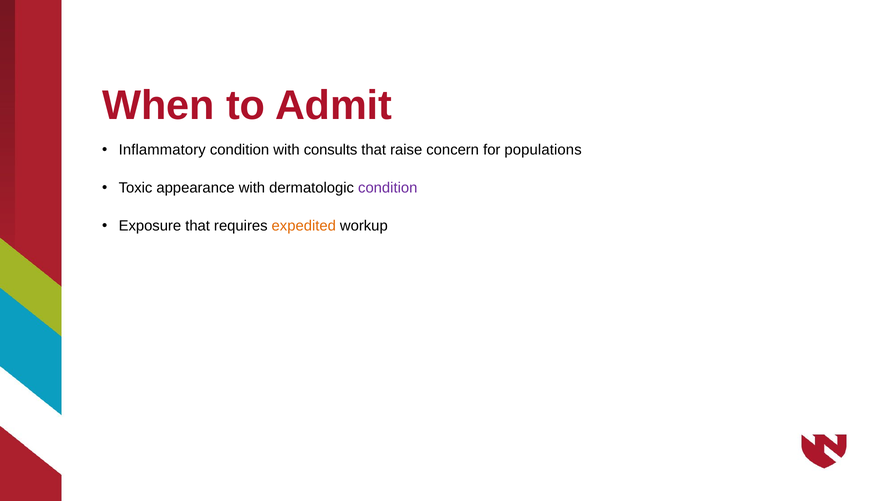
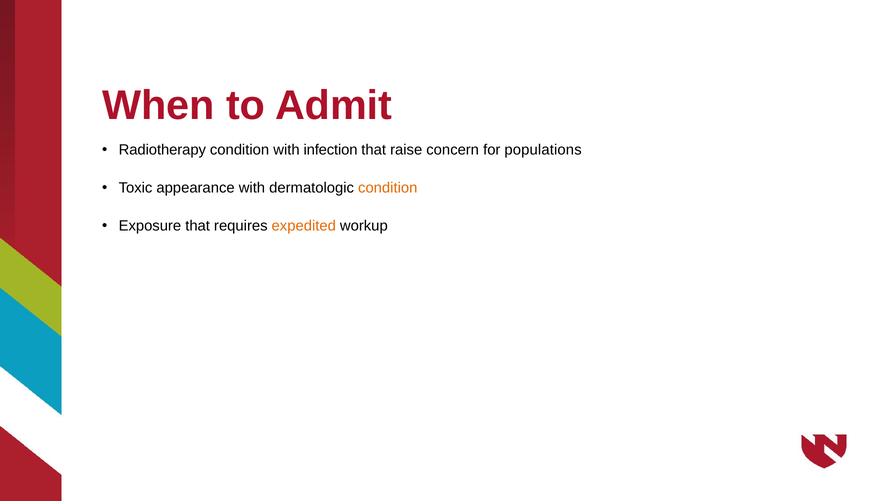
Inflammatory: Inflammatory -> Radiotherapy
consults: consults -> infection
condition at (388, 188) colour: purple -> orange
